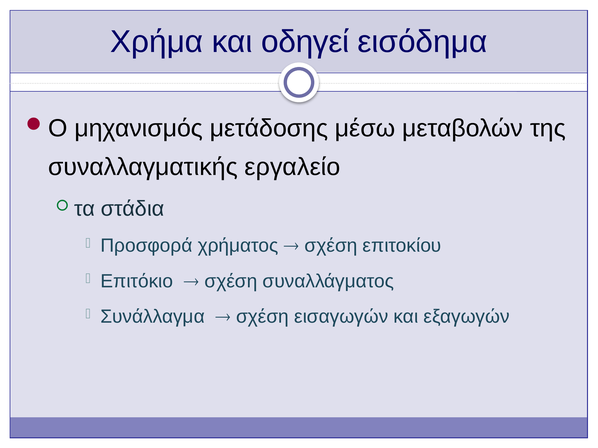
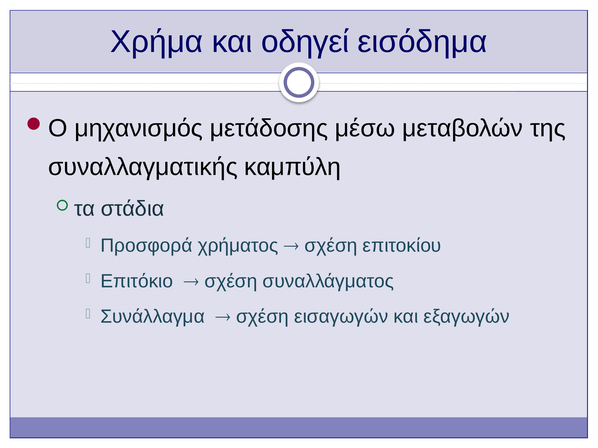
εργαλείο: εργαλείο -> καμπύλη
